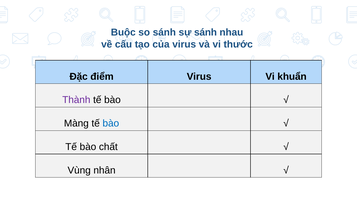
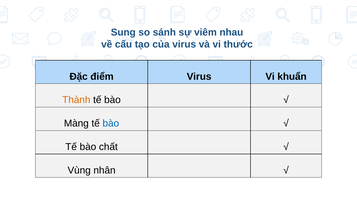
Buộc: Buộc -> Sung
sự sánh: sánh -> viêm
Thành colour: purple -> orange
